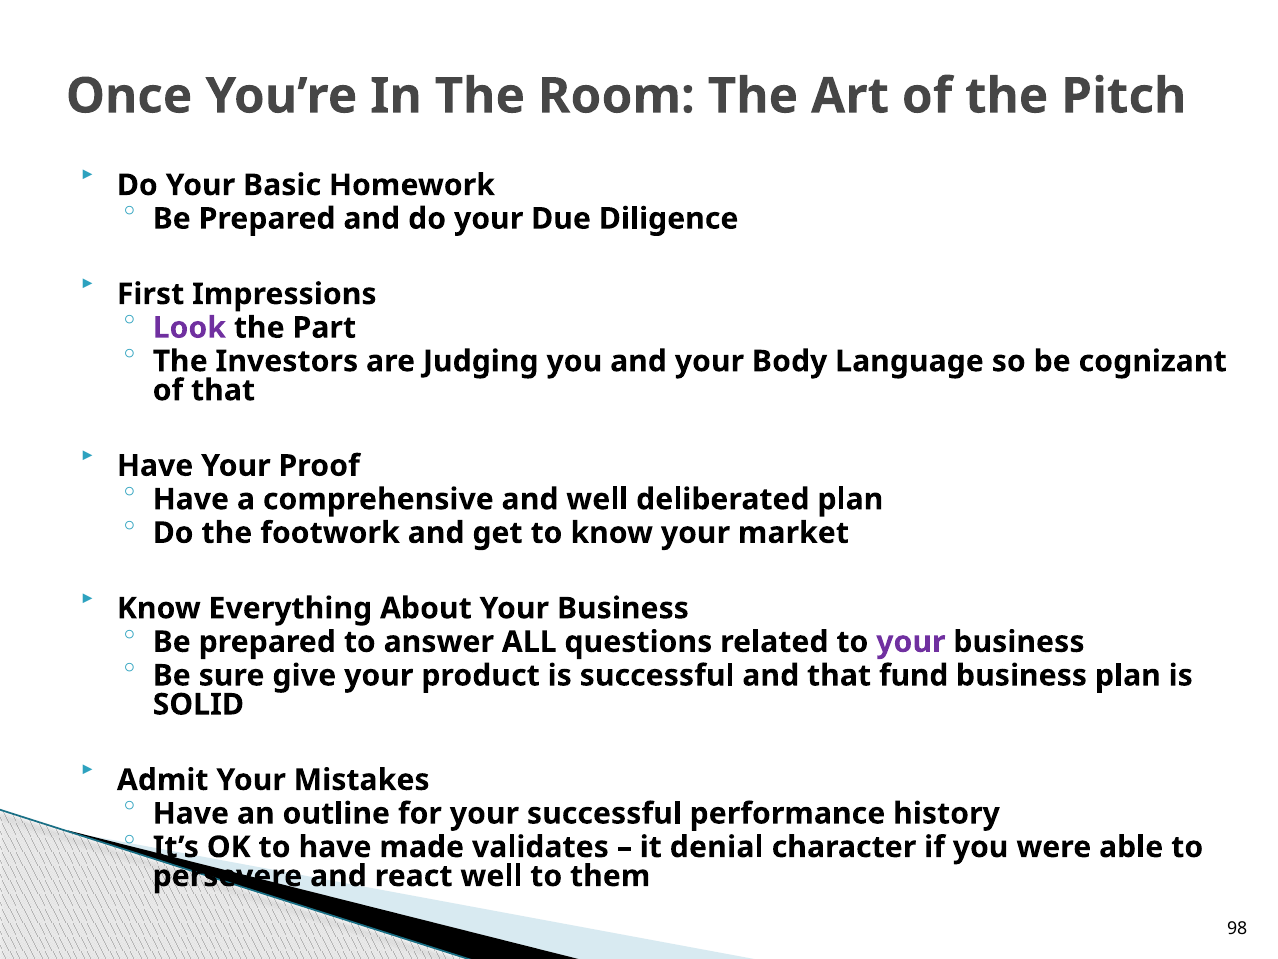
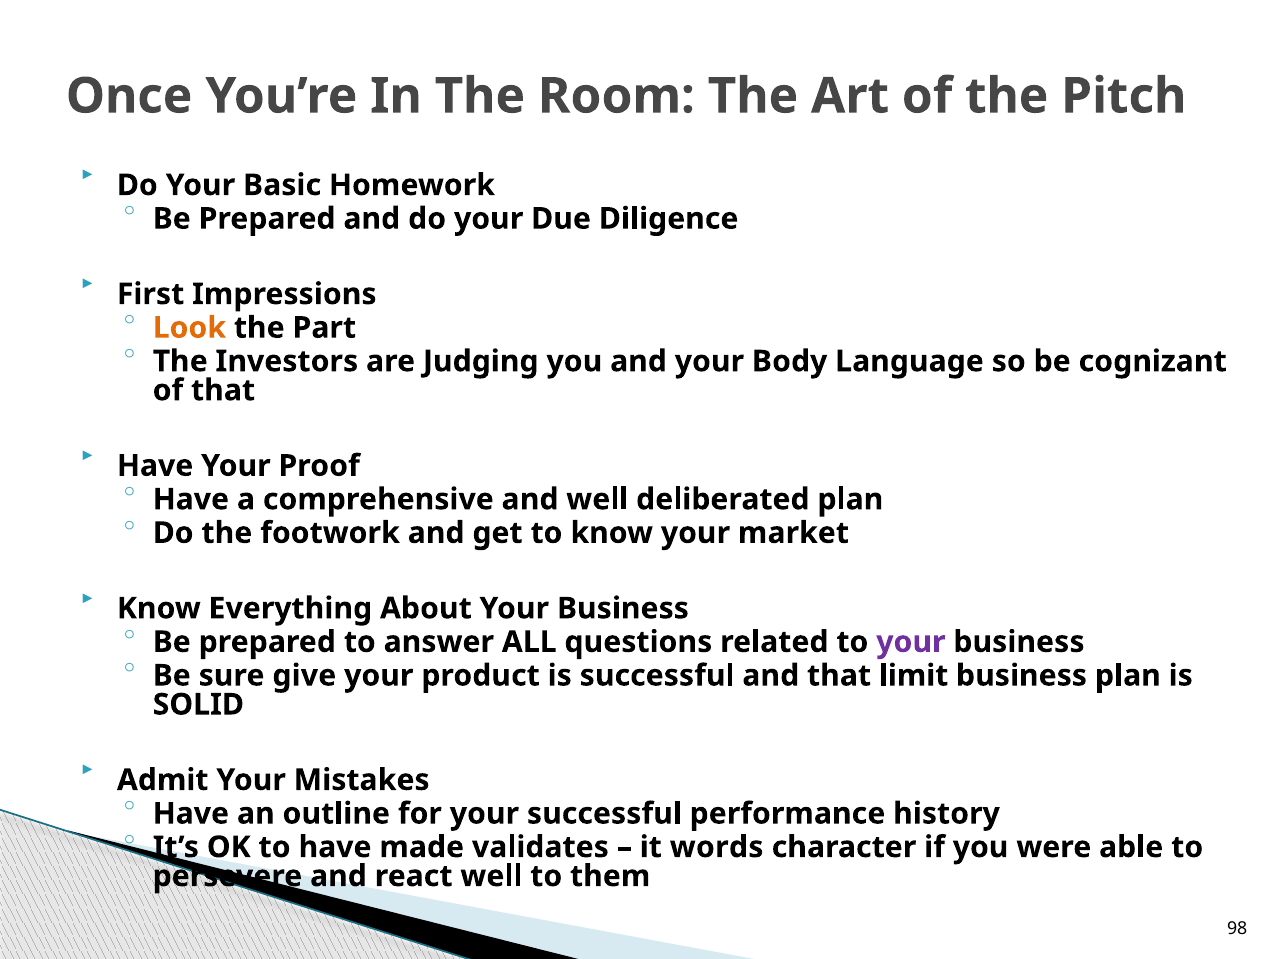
Look colour: purple -> orange
fund: fund -> limit
denial: denial -> words
